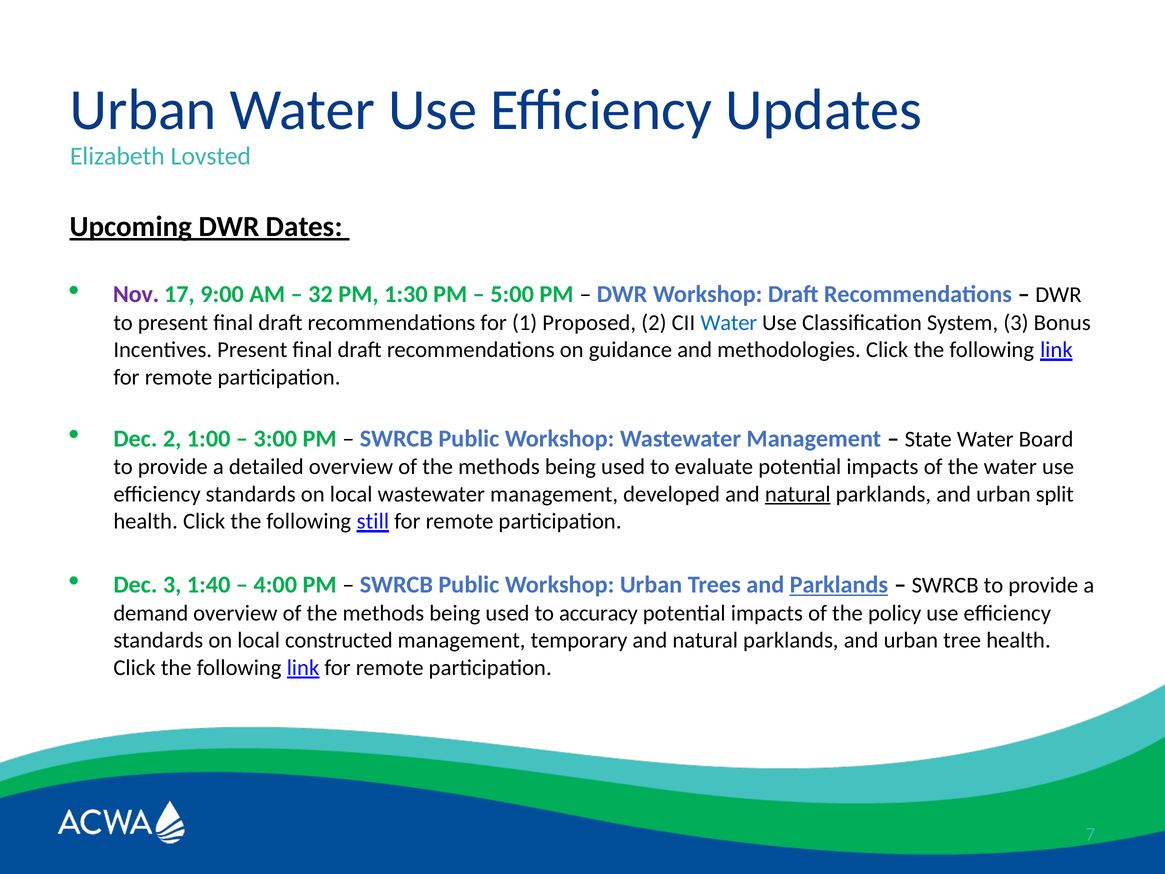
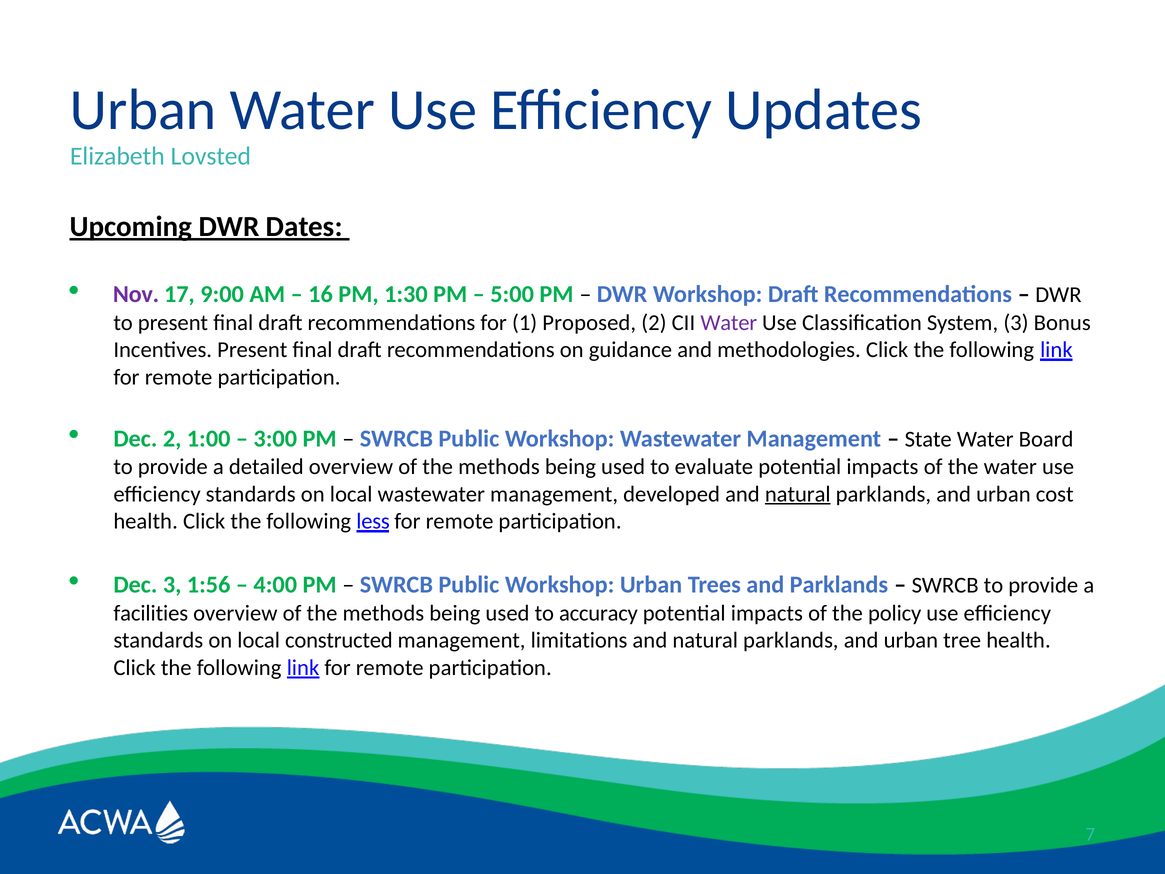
32: 32 -> 16
Water at (729, 322) colour: blue -> purple
split: split -> cost
still: still -> less
1:40: 1:40 -> 1:56
Parklands at (839, 585) underline: present -> none
demand: demand -> facilities
temporary: temporary -> limitations
